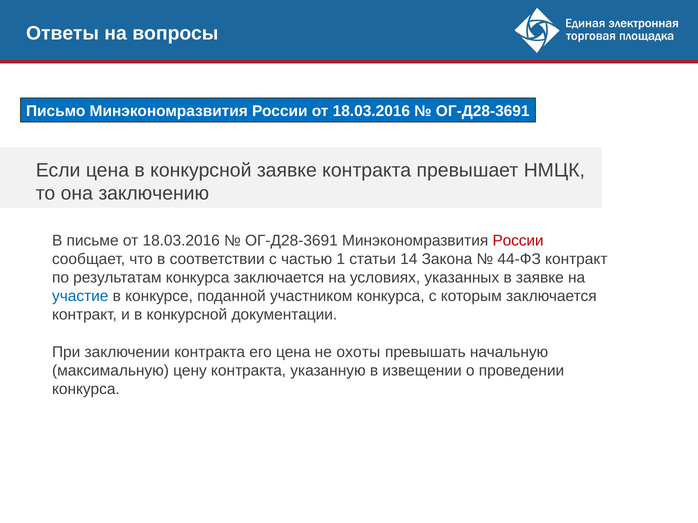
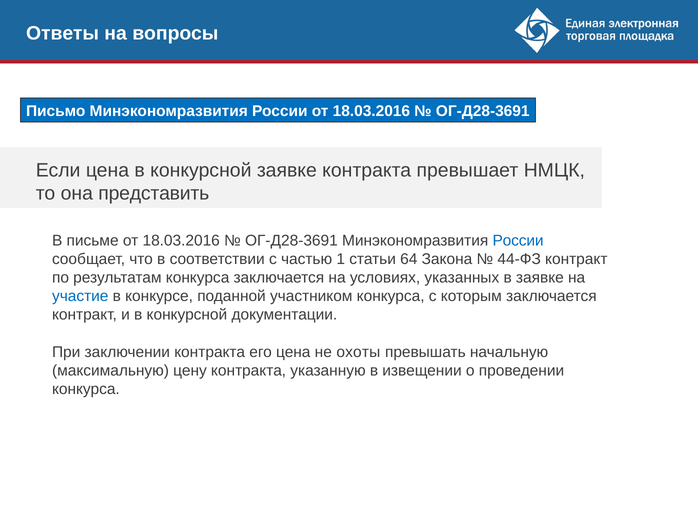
заключению: заключению -> представить
России at (518, 241) colour: red -> blue
14: 14 -> 64
